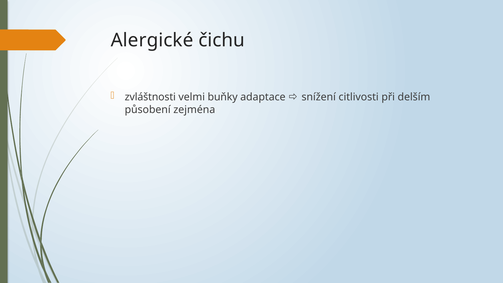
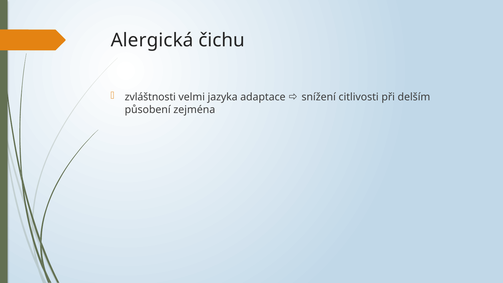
Alergické: Alergické -> Alergická
buňky: buňky -> jazyka
